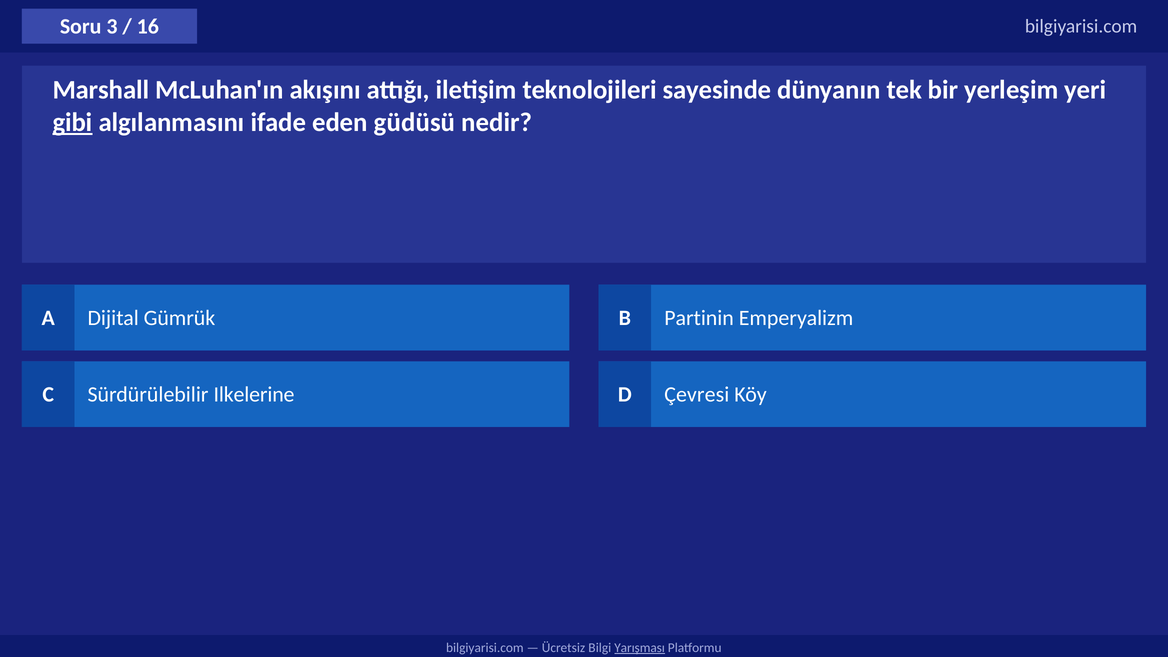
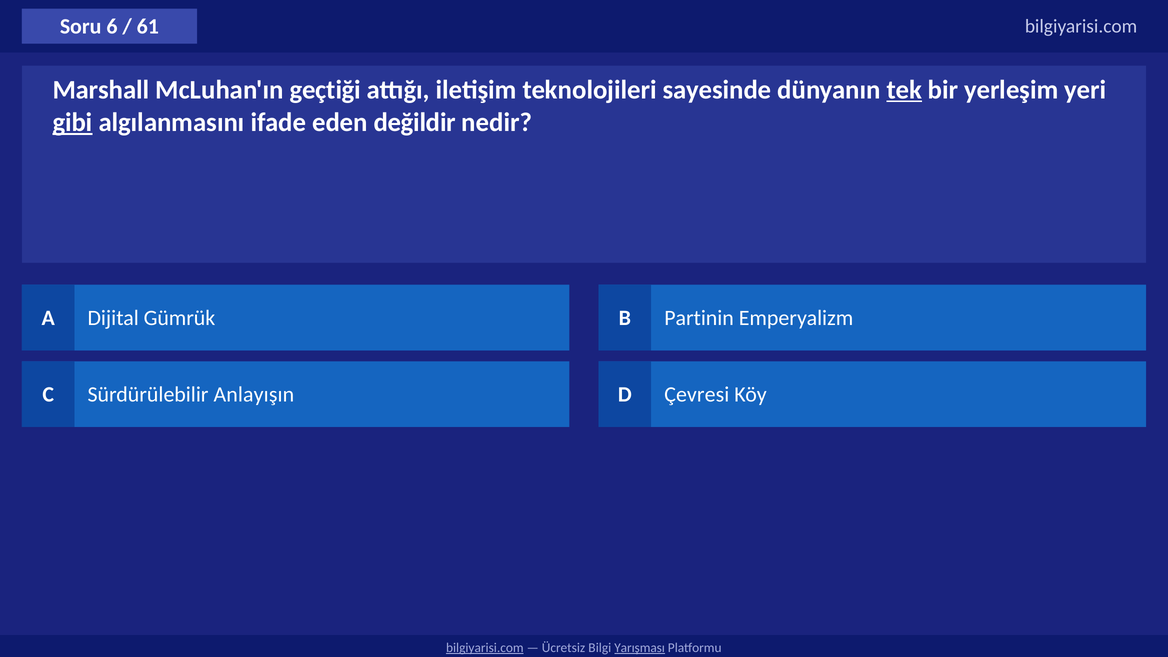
3: 3 -> 6
16: 16 -> 61
akışını: akışını -> geçtiği
tek underline: none -> present
güdüsü: güdüsü -> değildir
Ilkelerine: Ilkelerine -> Anlayışın
bilgiyarisi.com at (485, 648) underline: none -> present
